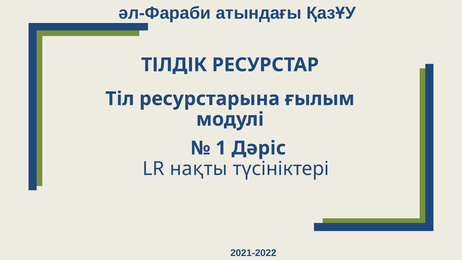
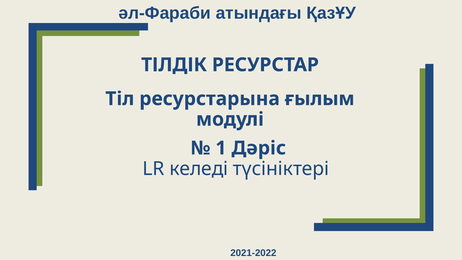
нақты: нақты -> келеді
